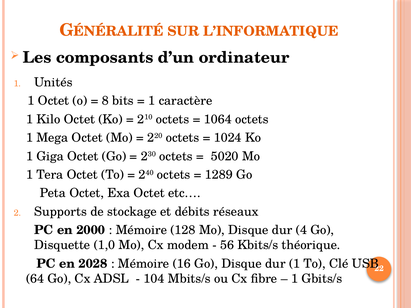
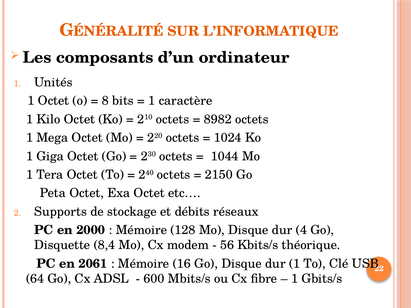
1064: 1064 -> 8982
5020: 5020 -> 1044
1289: 1289 -> 2150
1,0: 1,0 -> 8,4
2028: 2028 -> 2061
104: 104 -> 600
